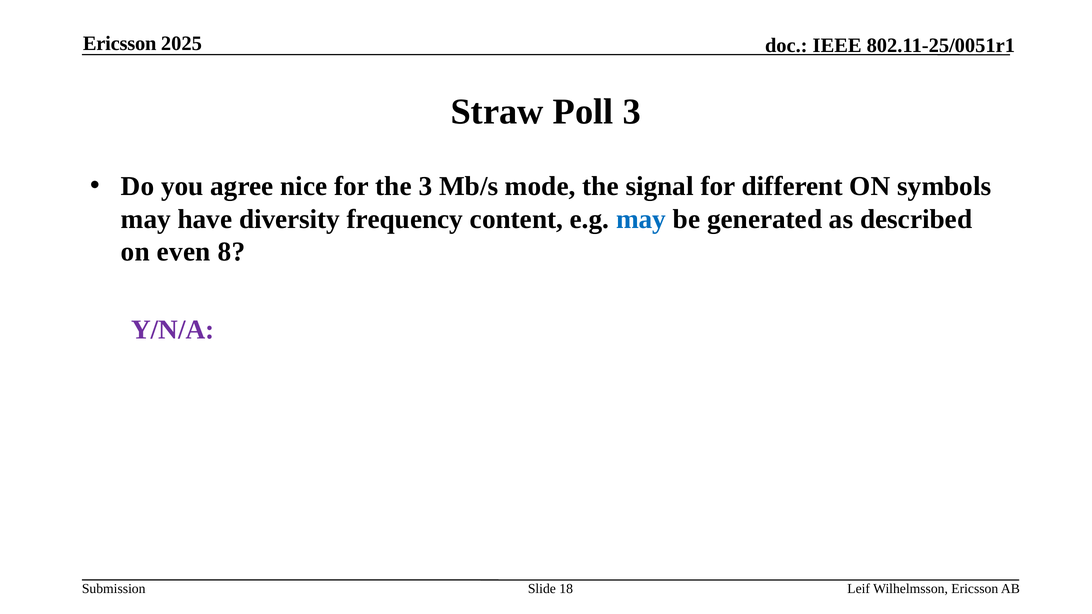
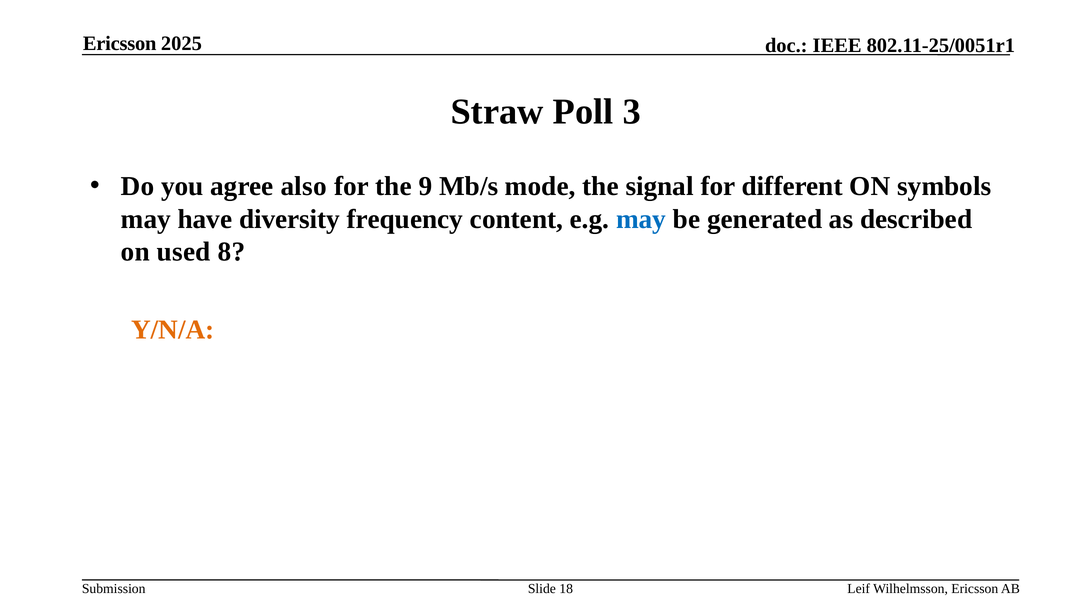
nice: nice -> also
the 3: 3 -> 9
even: even -> used
Y/N/A colour: purple -> orange
